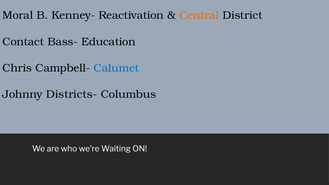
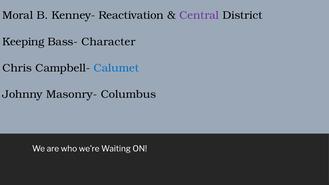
Central colour: orange -> purple
Contact: Contact -> Keeping
Education: Education -> Character
Districts-: Districts- -> Masonry-
